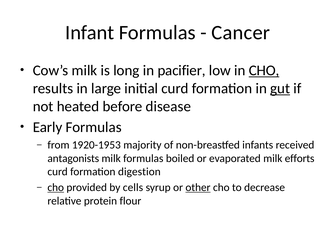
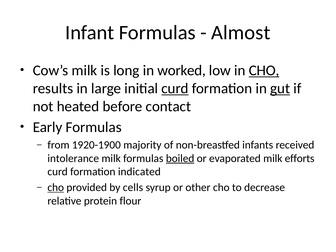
Cancer: Cancer -> Almost
pacifier: pacifier -> worked
curd at (175, 88) underline: none -> present
disease: disease -> contact
1920-1953: 1920-1953 -> 1920-1900
antagonists: antagonists -> intolerance
boiled underline: none -> present
digestion: digestion -> indicated
other underline: present -> none
